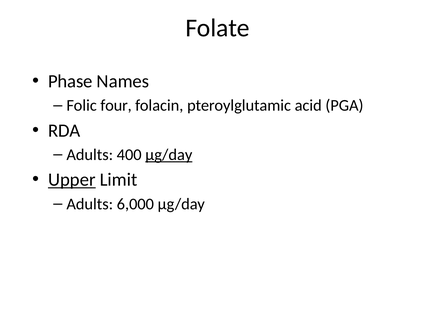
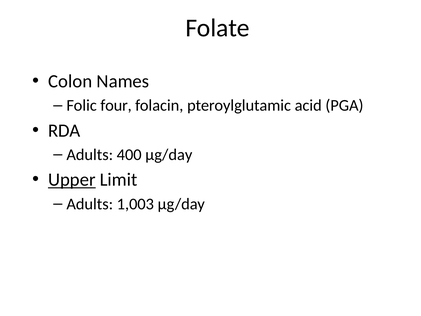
Phase: Phase -> Colon
µg/day at (169, 155) underline: present -> none
6,000: 6,000 -> 1,003
